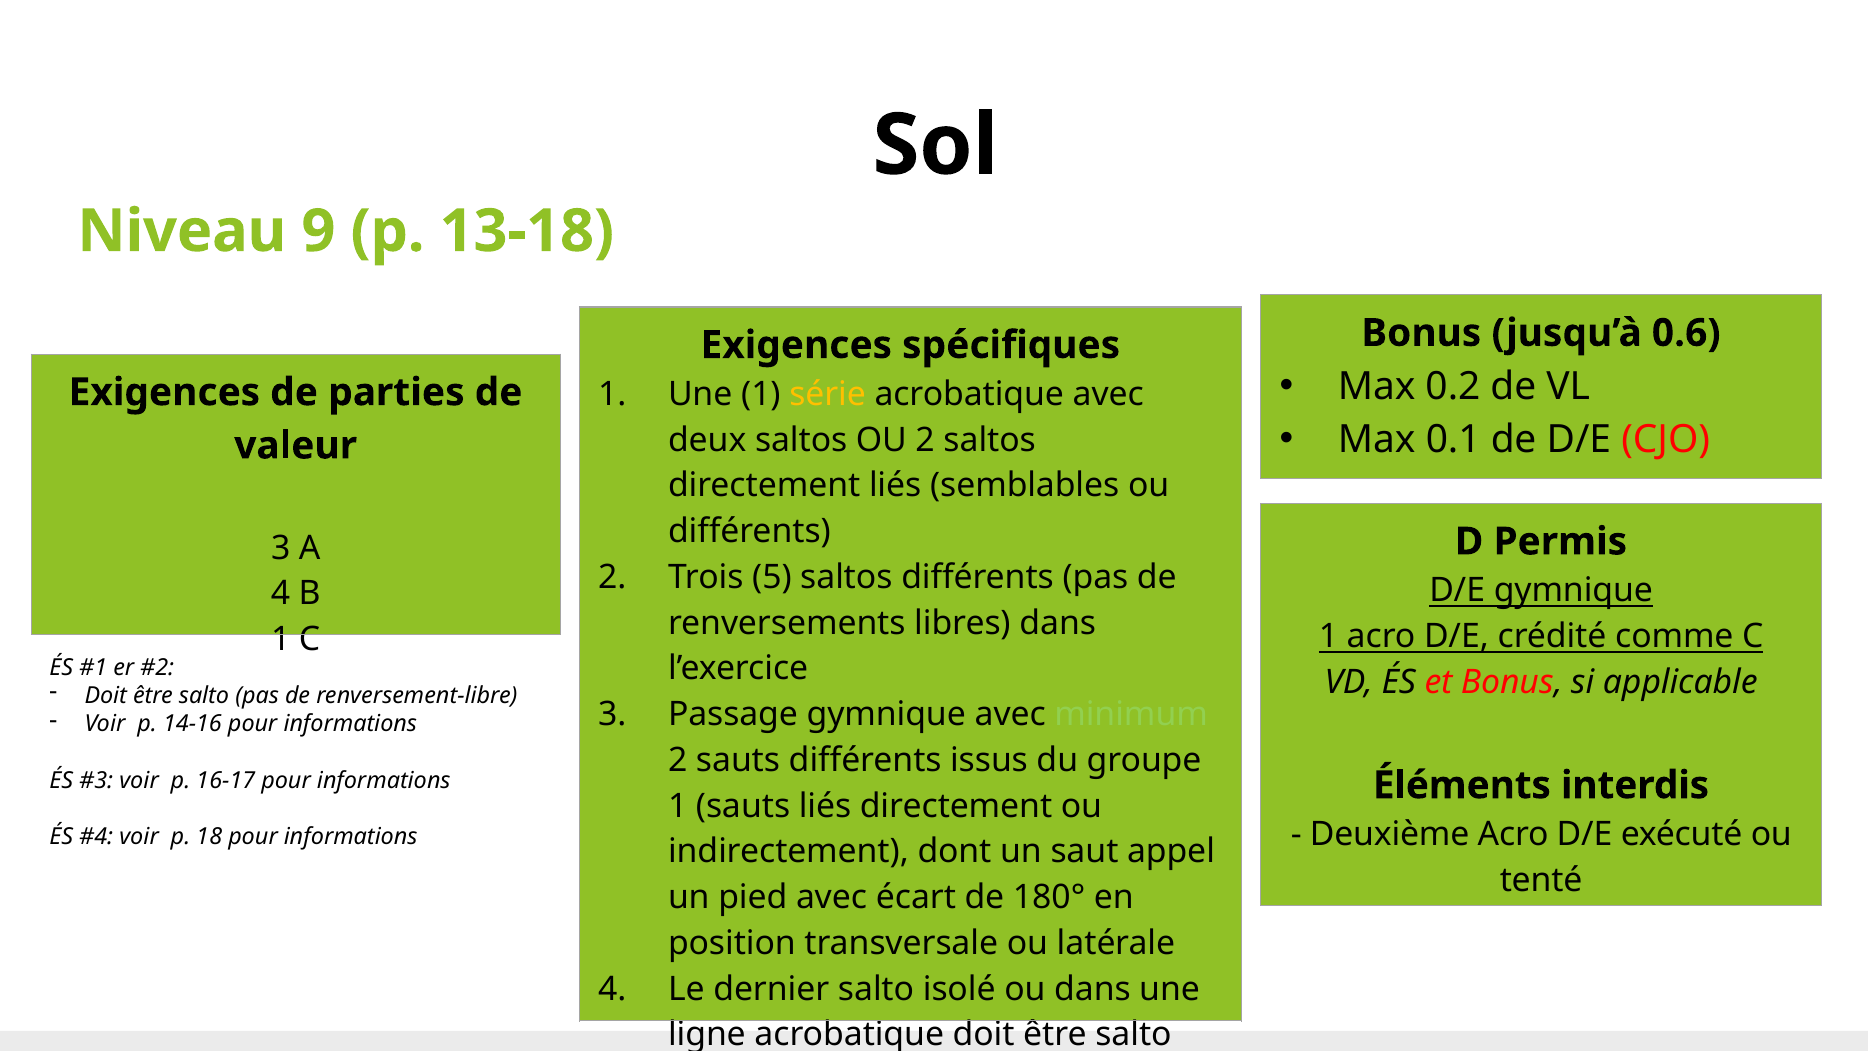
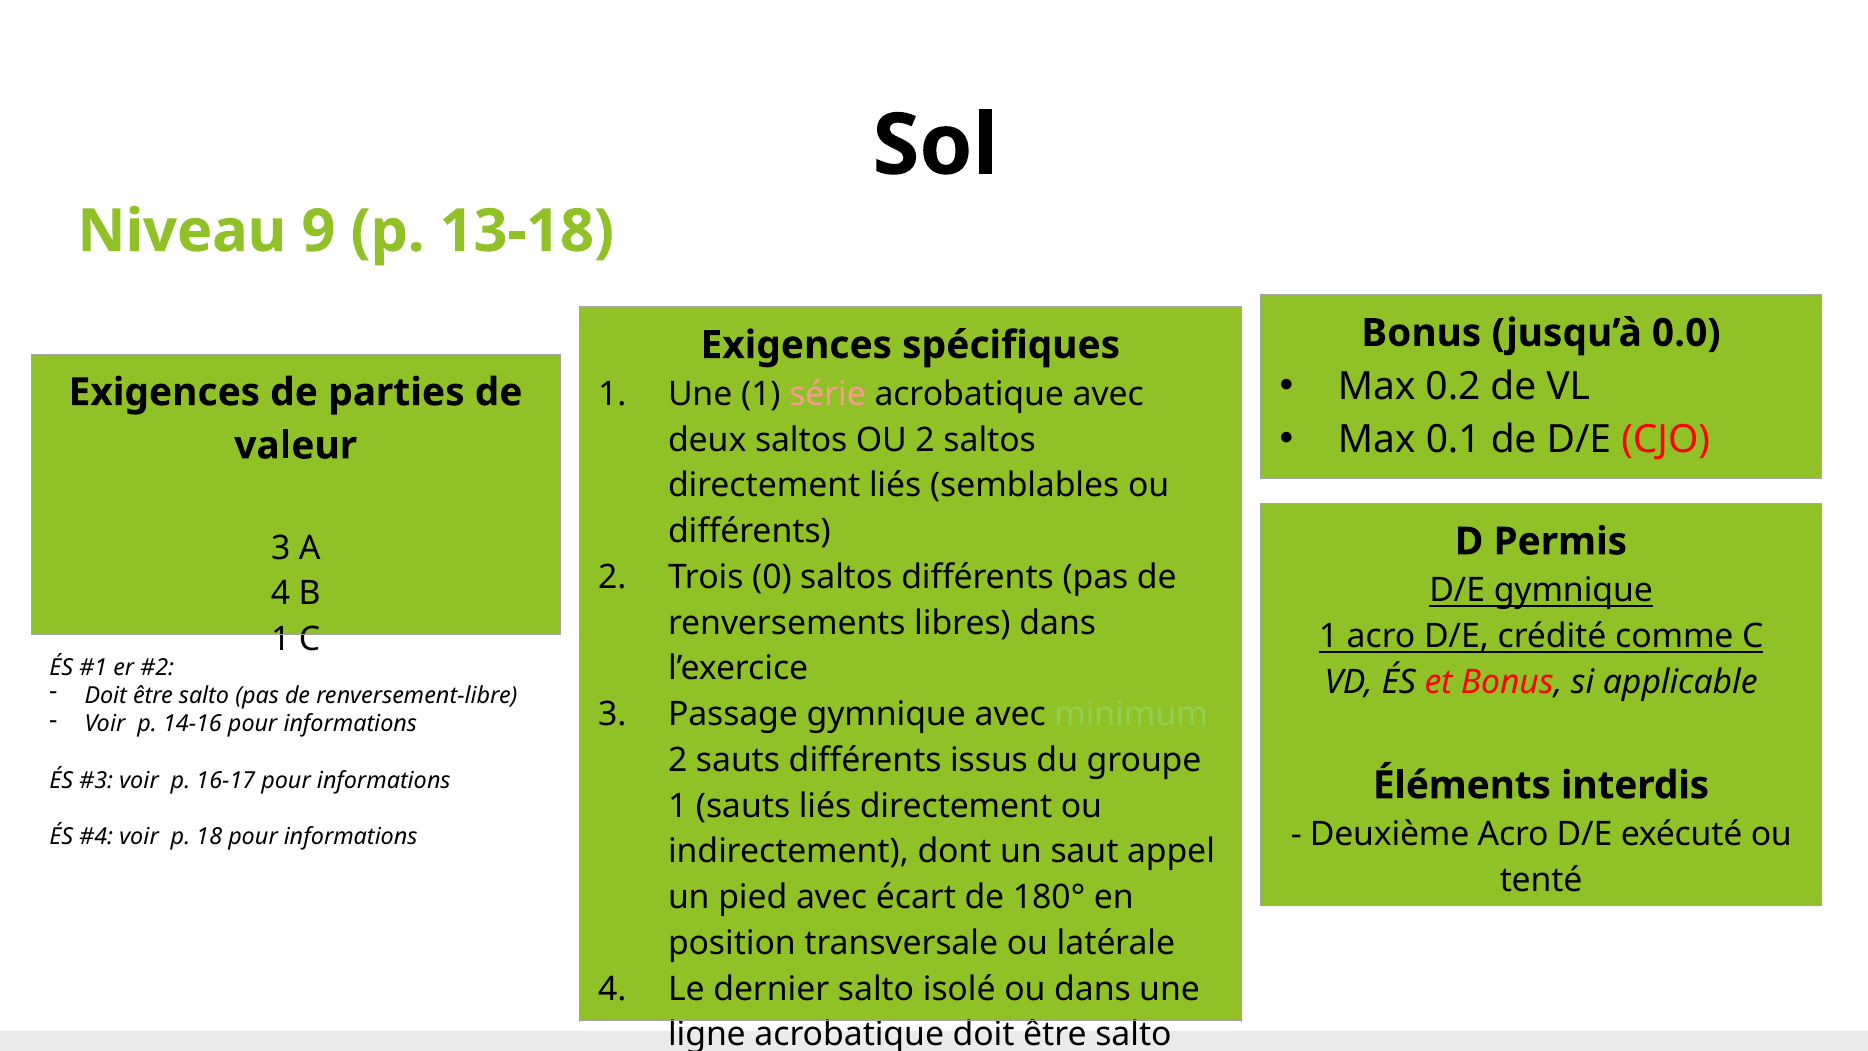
0.6: 0.6 -> 0.0
série colour: yellow -> pink
5: 5 -> 0
